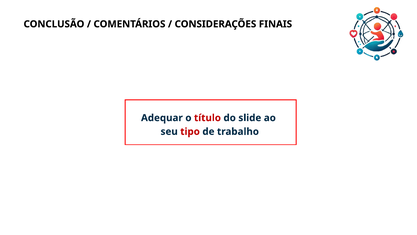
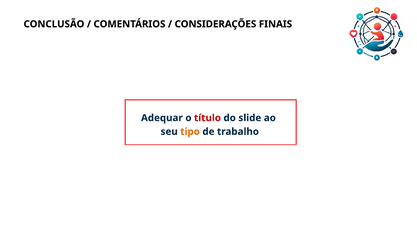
tipo colour: red -> orange
